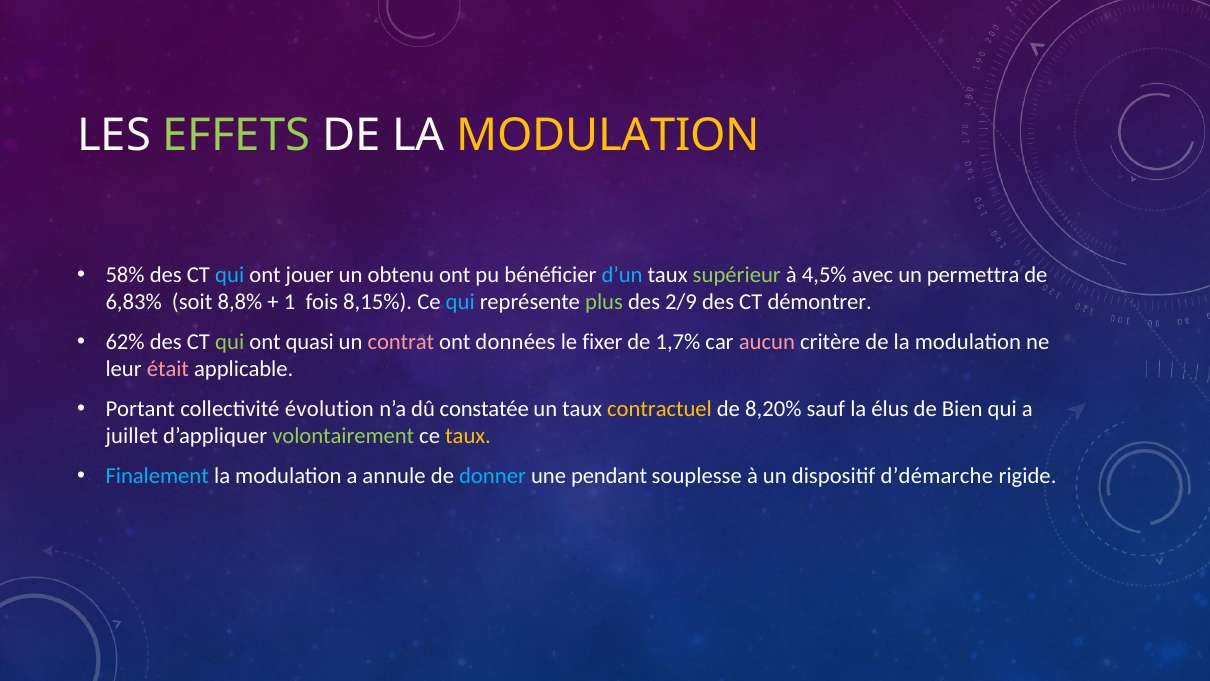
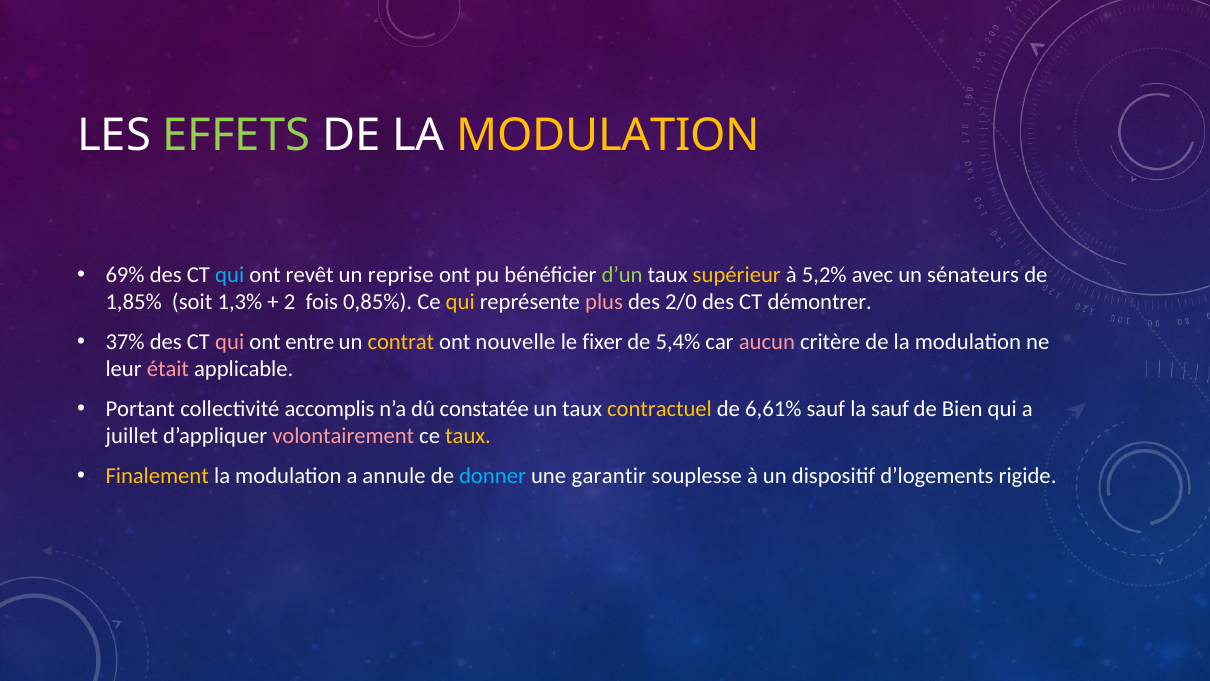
58%: 58% -> 69%
jouer: jouer -> revêt
obtenu: obtenu -> reprise
d’un colour: light blue -> light green
supérieur colour: light green -> yellow
4,5%: 4,5% -> 5,2%
permettra: permettra -> sénateurs
6,83%: 6,83% -> 1,85%
8,8%: 8,8% -> 1,3%
1: 1 -> 2
8,15%: 8,15% -> 0,85%
qui at (460, 302) colour: light blue -> yellow
plus colour: light green -> pink
2/9: 2/9 -> 2/0
62%: 62% -> 37%
qui at (230, 342) colour: light green -> pink
quasi: quasi -> entre
contrat colour: pink -> yellow
données: données -> nouvelle
1,7%: 1,7% -> 5,4%
évolution: évolution -> accomplis
8,20%: 8,20% -> 6,61%
la élus: élus -> sauf
volontairement colour: light green -> pink
Finalement colour: light blue -> yellow
pendant: pendant -> garantir
d’démarche: d’démarche -> d’logements
